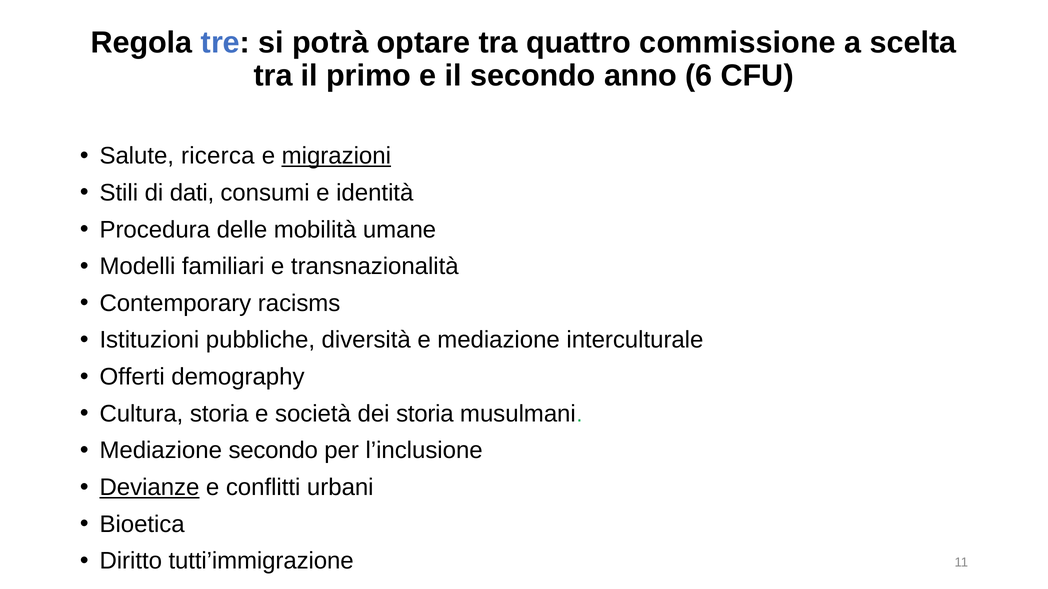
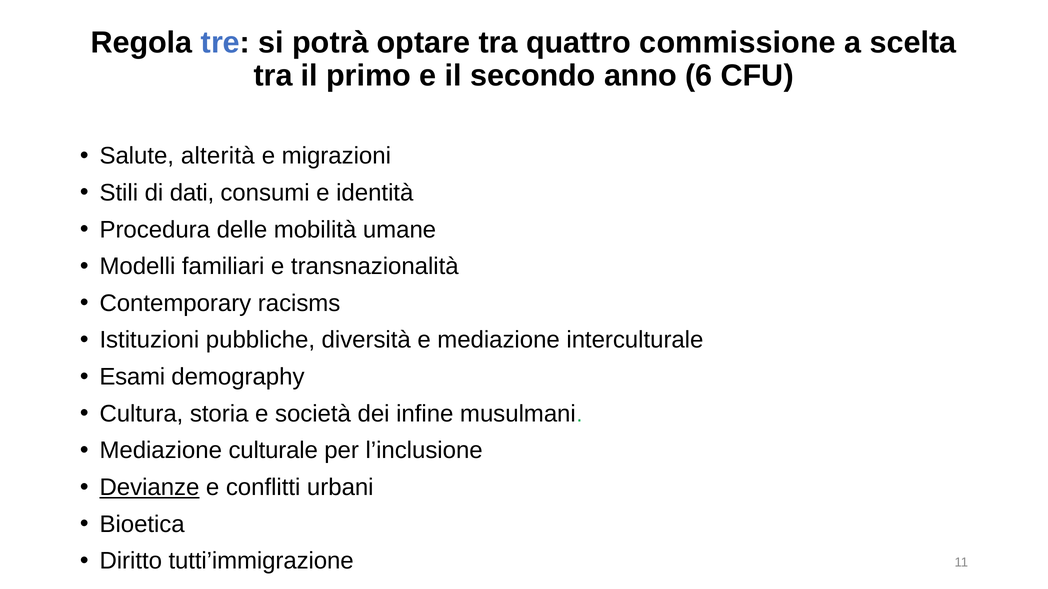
ricerca: ricerca -> alterità
migrazioni underline: present -> none
Offerti: Offerti -> Esami
dei storia: storia -> infine
Mediazione secondo: secondo -> culturale
